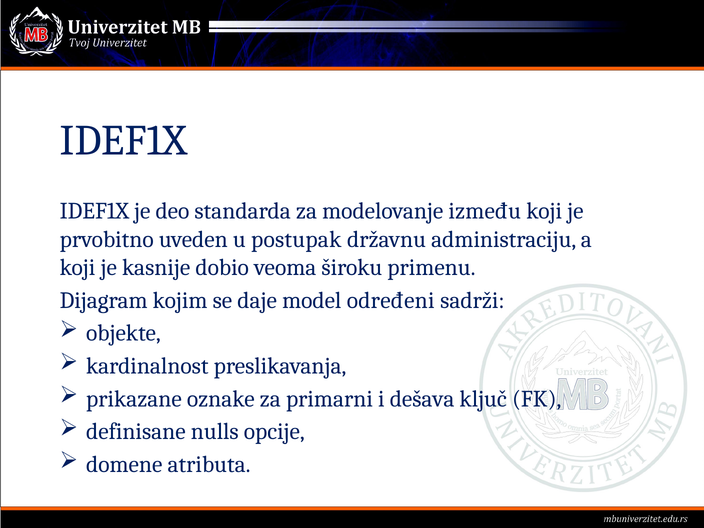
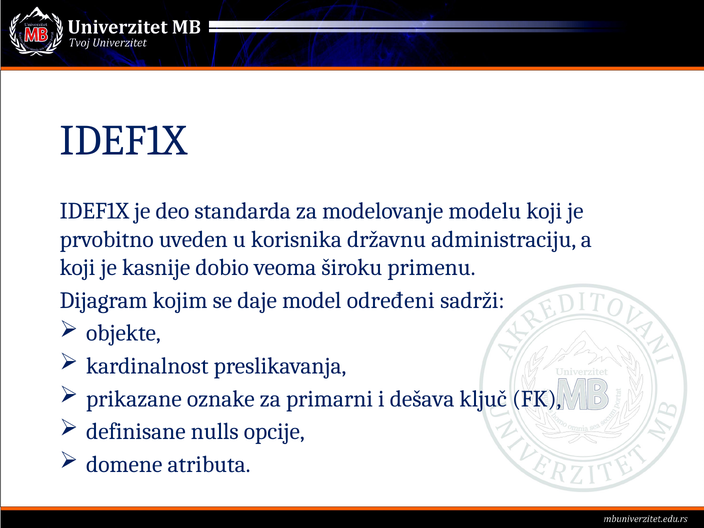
između: između -> modelu
postupak: postupak -> korisnika
